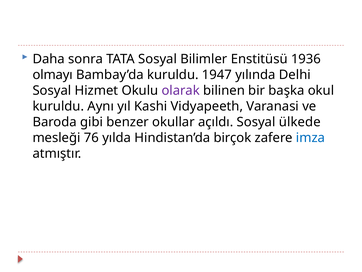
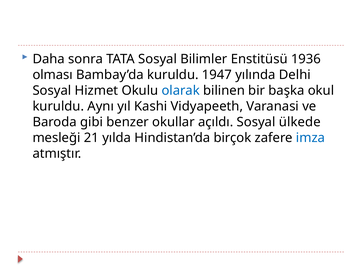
olmayı: olmayı -> olması
olarak colour: purple -> blue
76: 76 -> 21
